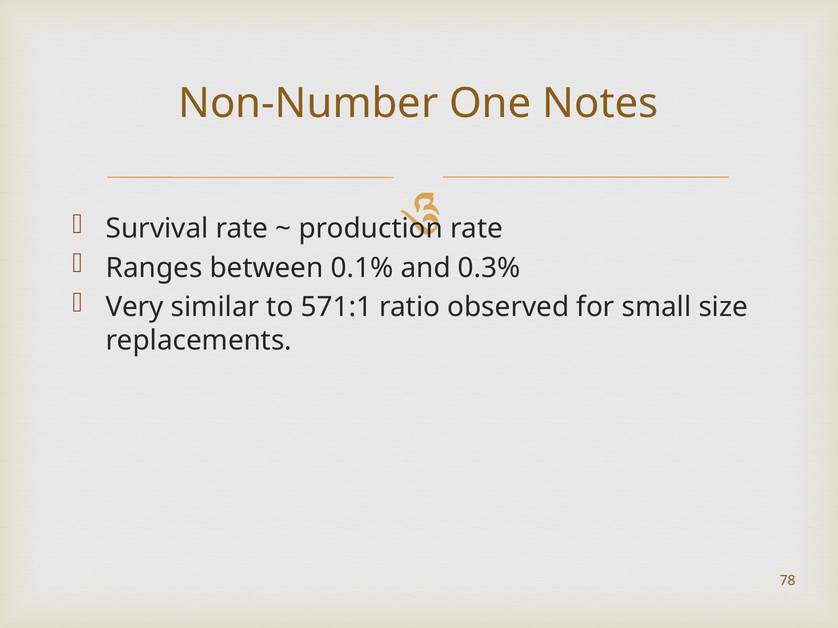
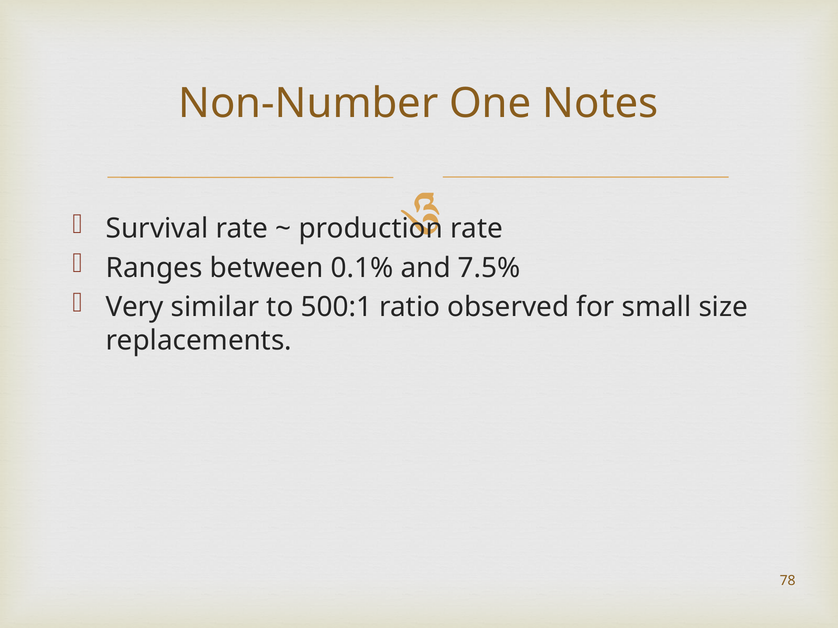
0.3%: 0.3% -> 7.5%
571:1: 571:1 -> 500:1
